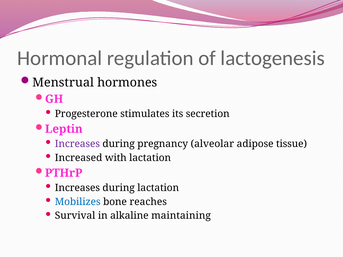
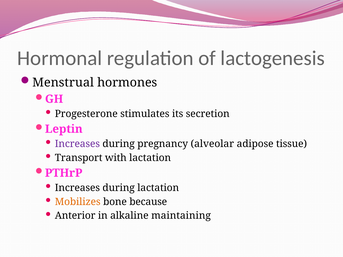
Increased: Increased -> Transport
Mobilizes colour: blue -> orange
reaches: reaches -> because
Survival: Survival -> Anterior
